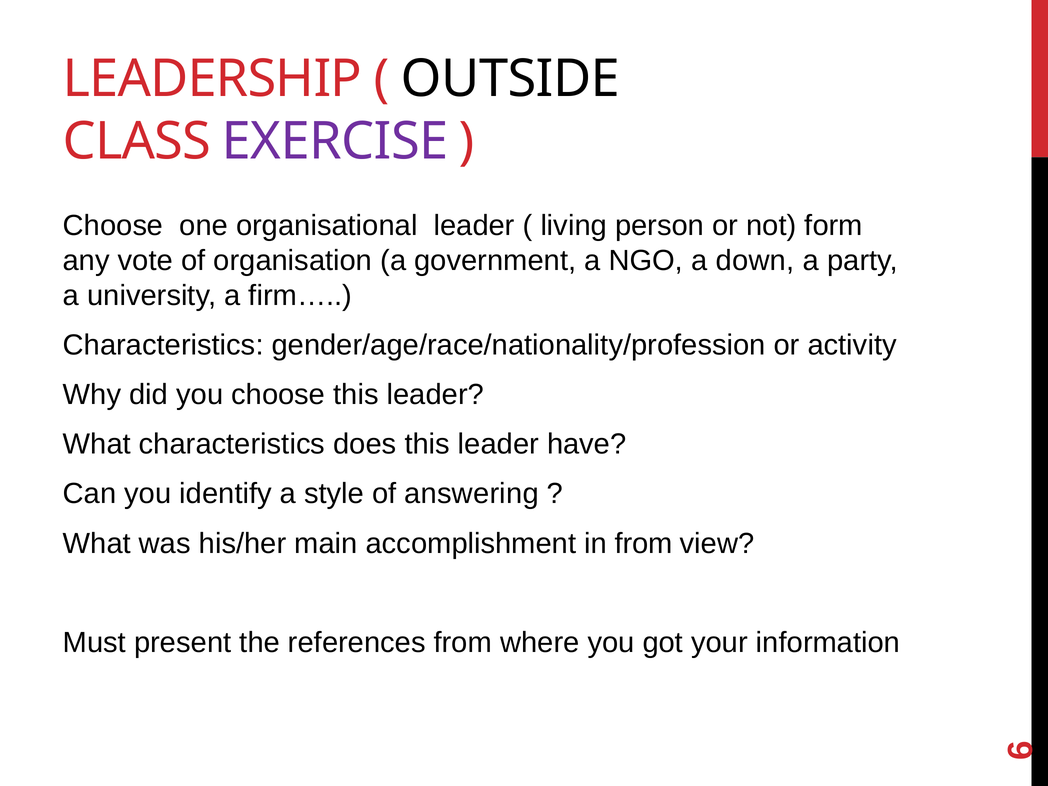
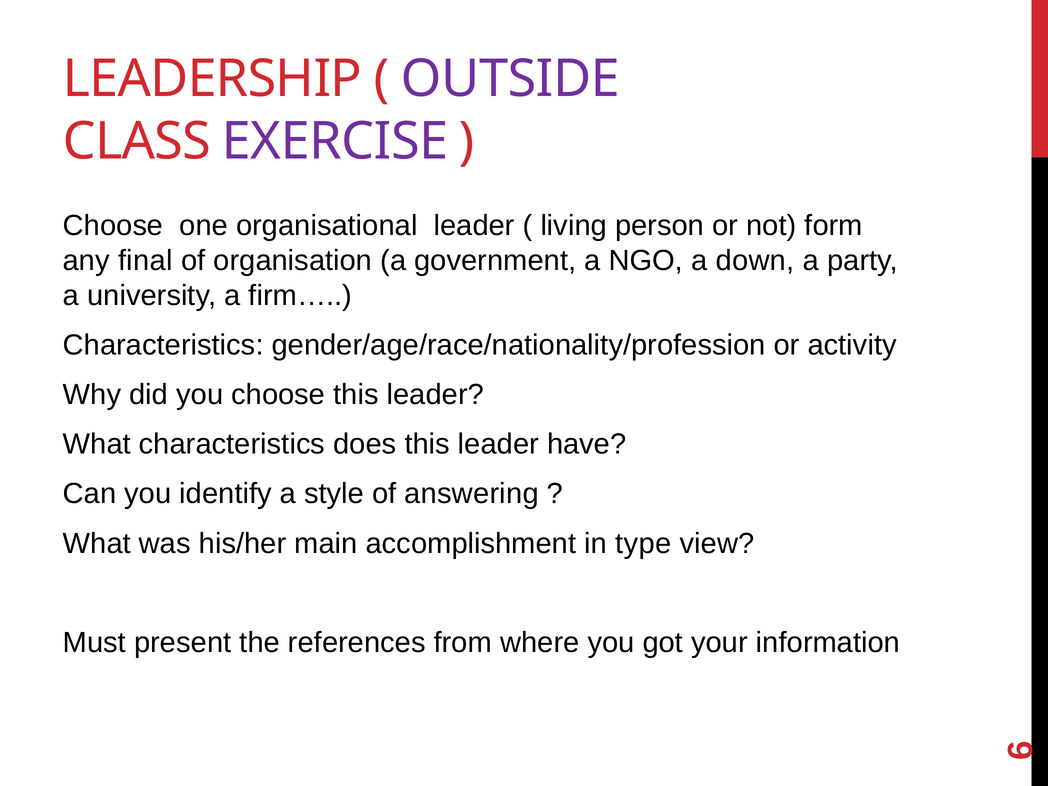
OUTSIDE colour: black -> purple
vote: vote -> final
in from: from -> type
